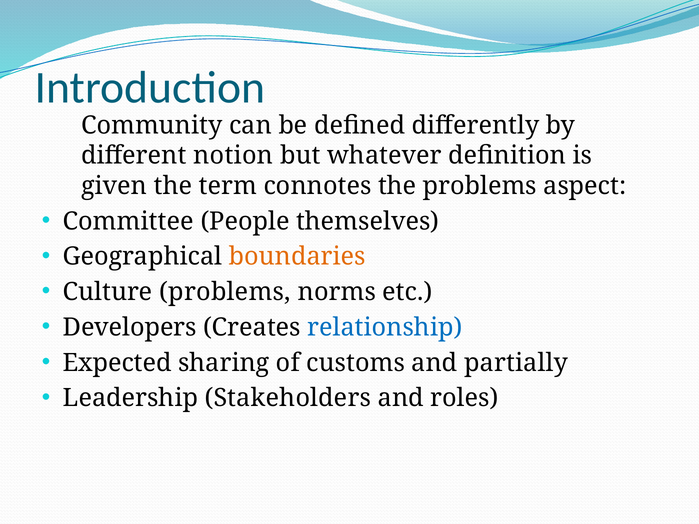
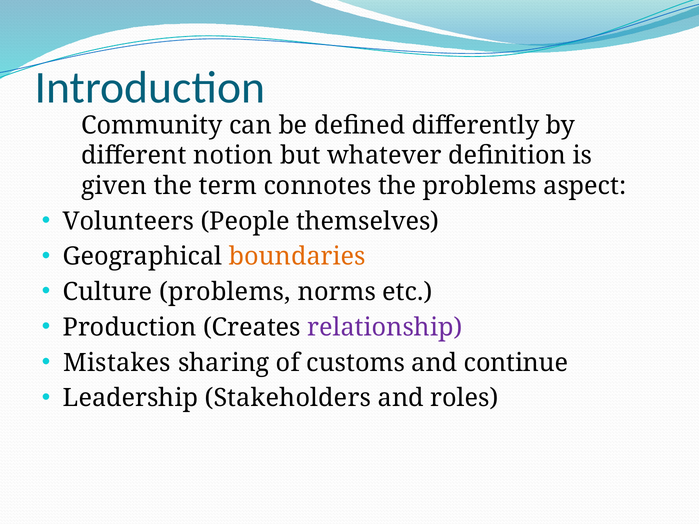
Committee: Committee -> Volunteers
Developers: Developers -> Production
relationship colour: blue -> purple
Expected: Expected -> Mistakes
partially: partially -> continue
